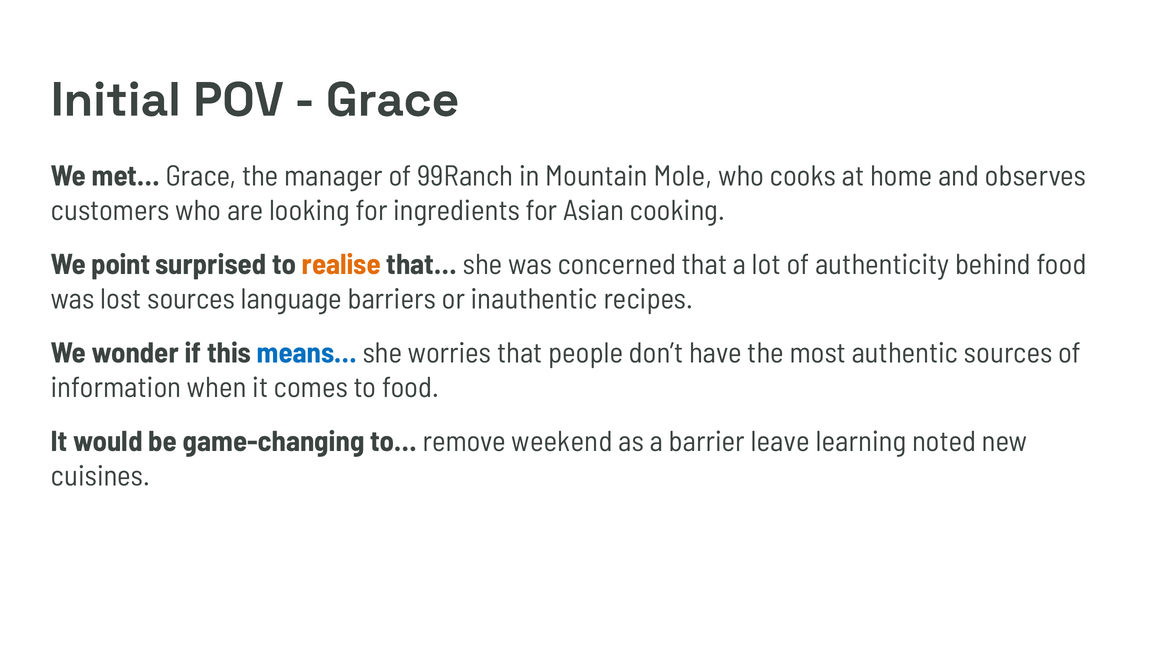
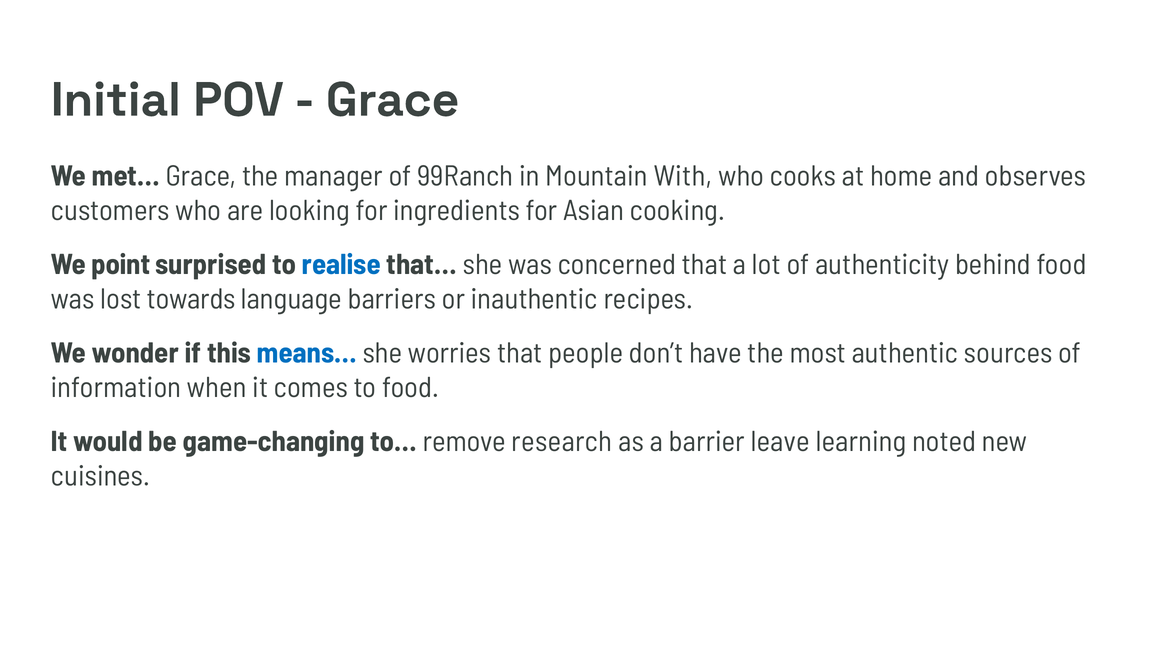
Mole: Mole -> With
realise colour: orange -> blue
lost sources: sources -> towards
weekend: weekend -> research
